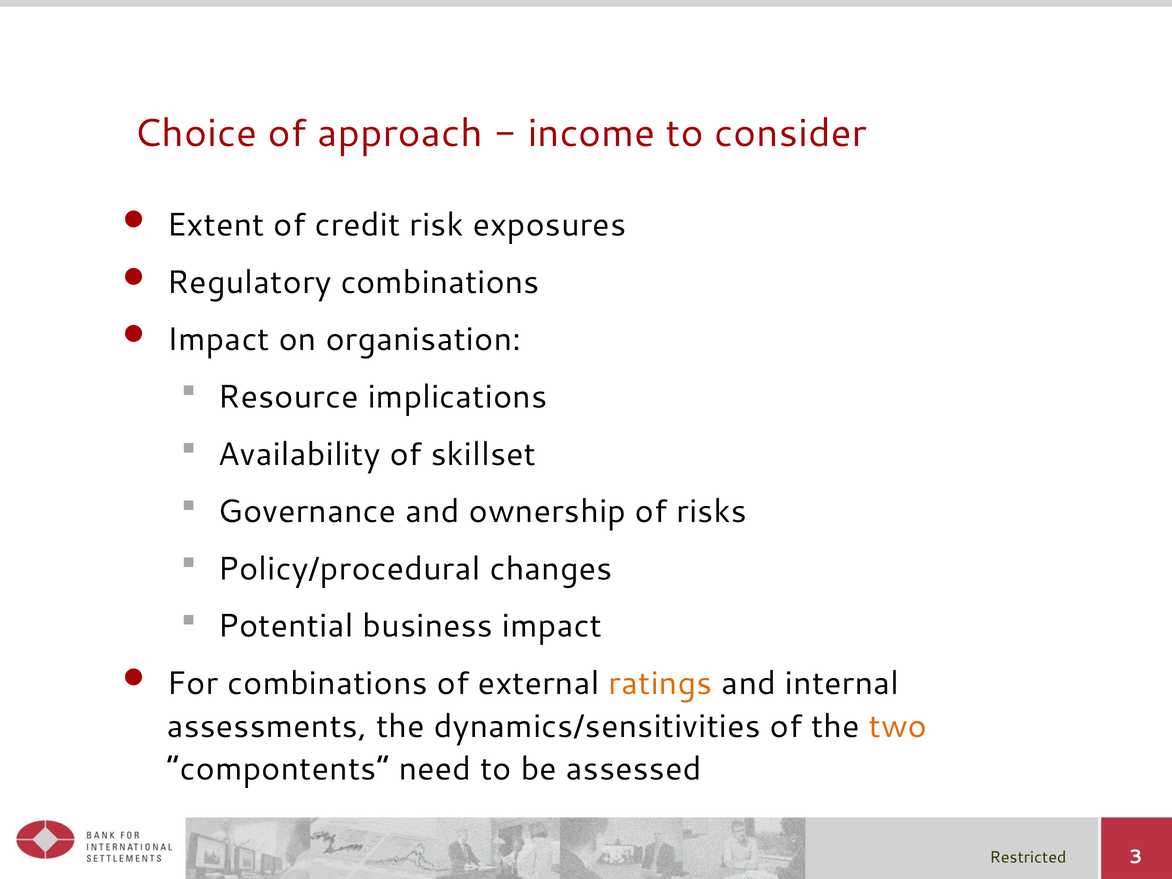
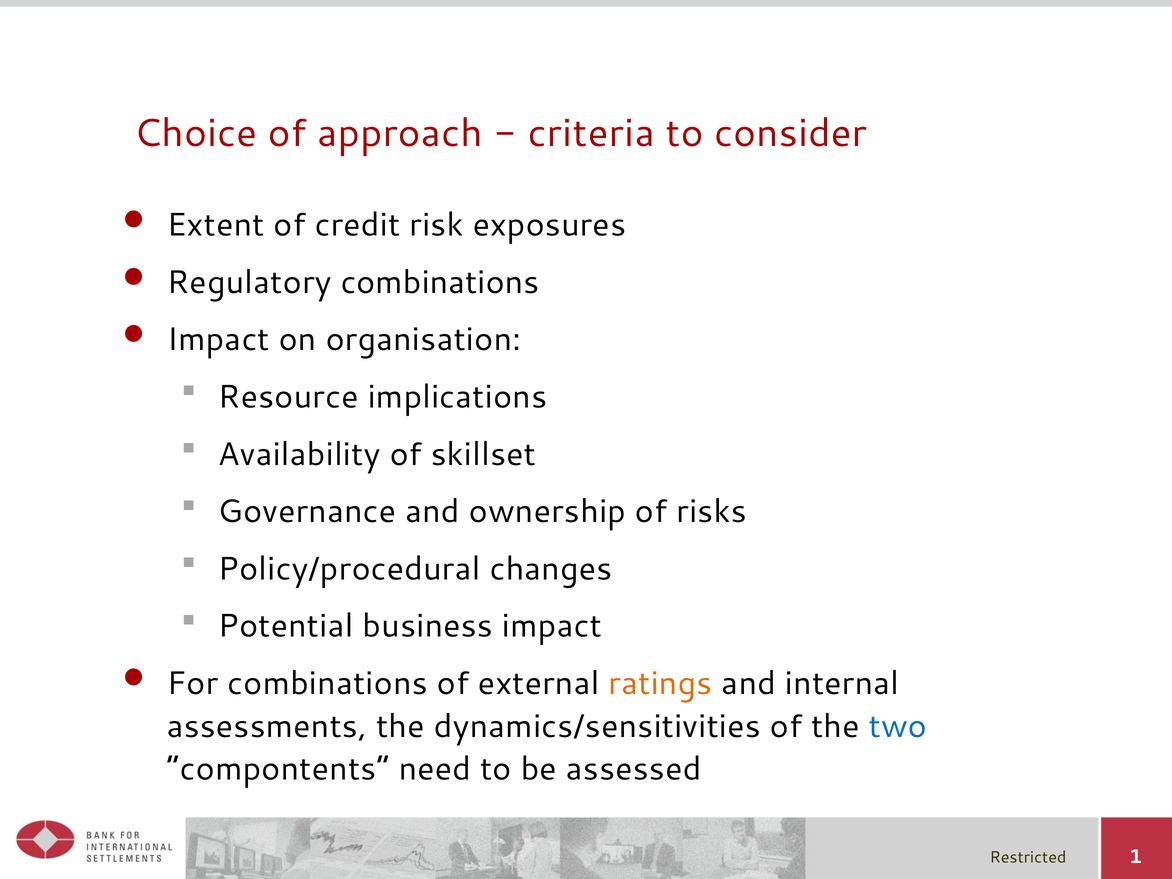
income: income -> criteria
two colour: orange -> blue
3: 3 -> 1
